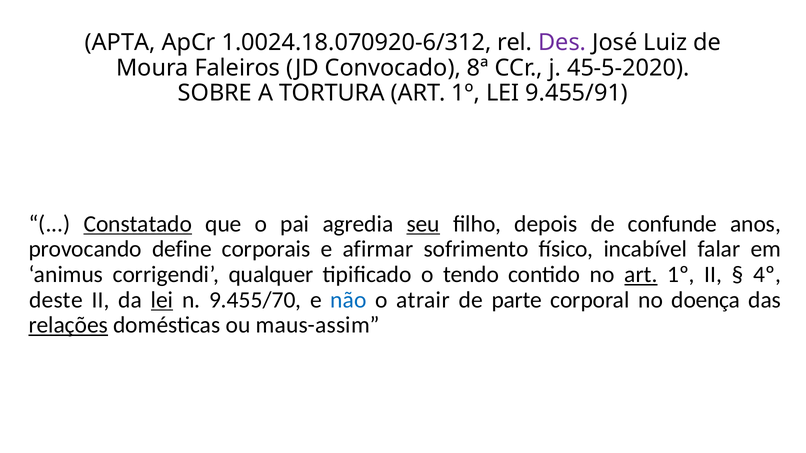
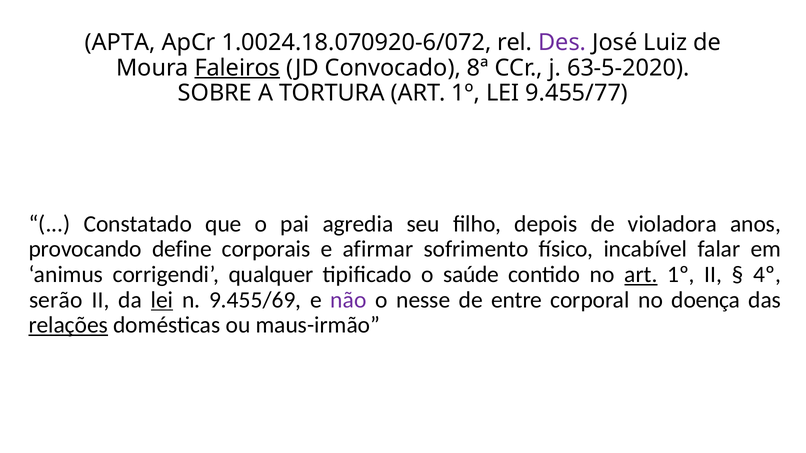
1.0024.18.070920-6/312: 1.0024.18.070920-6/312 -> 1.0024.18.070920-6/072
Faleiros underline: none -> present
45-5-2020: 45-5-2020 -> 63-5-2020
9.455/91: 9.455/91 -> 9.455/77
Constatado underline: present -> none
seu underline: present -> none
confunde: confunde -> violadora
tendo: tendo -> saúde
deste: deste -> serão
9.455/70: 9.455/70 -> 9.455/69
não colour: blue -> purple
atrair: atrair -> nesse
parte: parte -> entre
maus-assim: maus-assim -> maus-irmão
